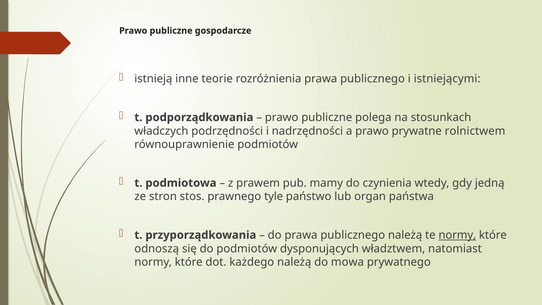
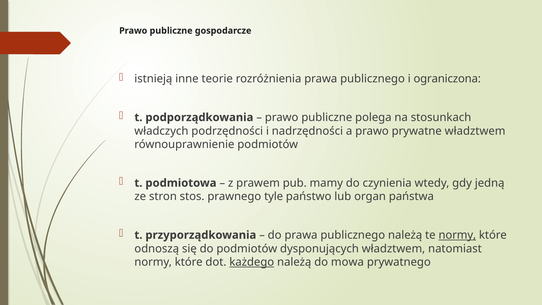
istniejącymi: istniejącymi -> ograniczona
prywatne rolnictwem: rolnictwem -> władztwem
każdego underline: none -> present
